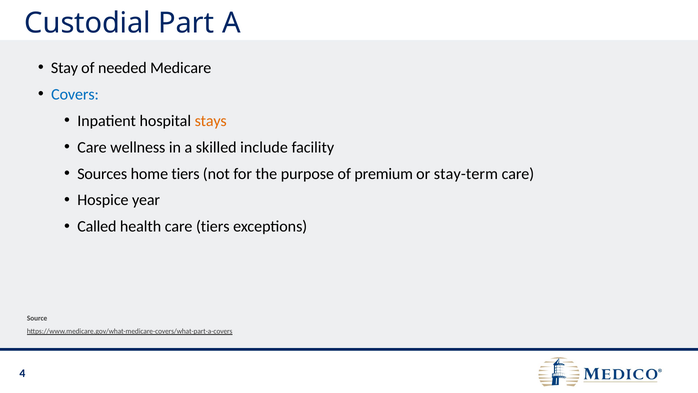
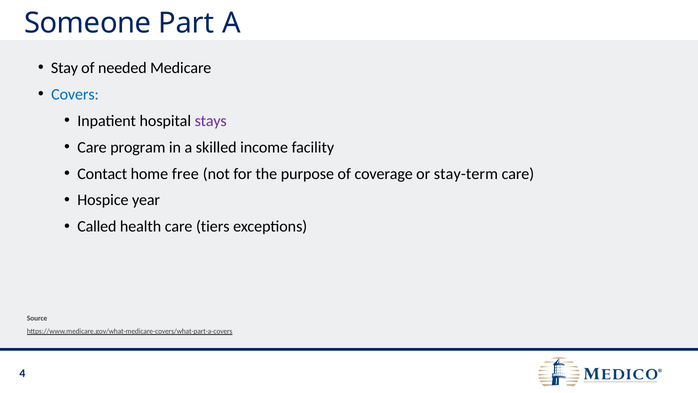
Custodial: Custodial -> Someone
stays colour: orange -> purple
wellness: wellness -> program
include: include -> income
Sources: Sources -> Contact
home tiers: tiers -> free
premium: premium -> coverage
